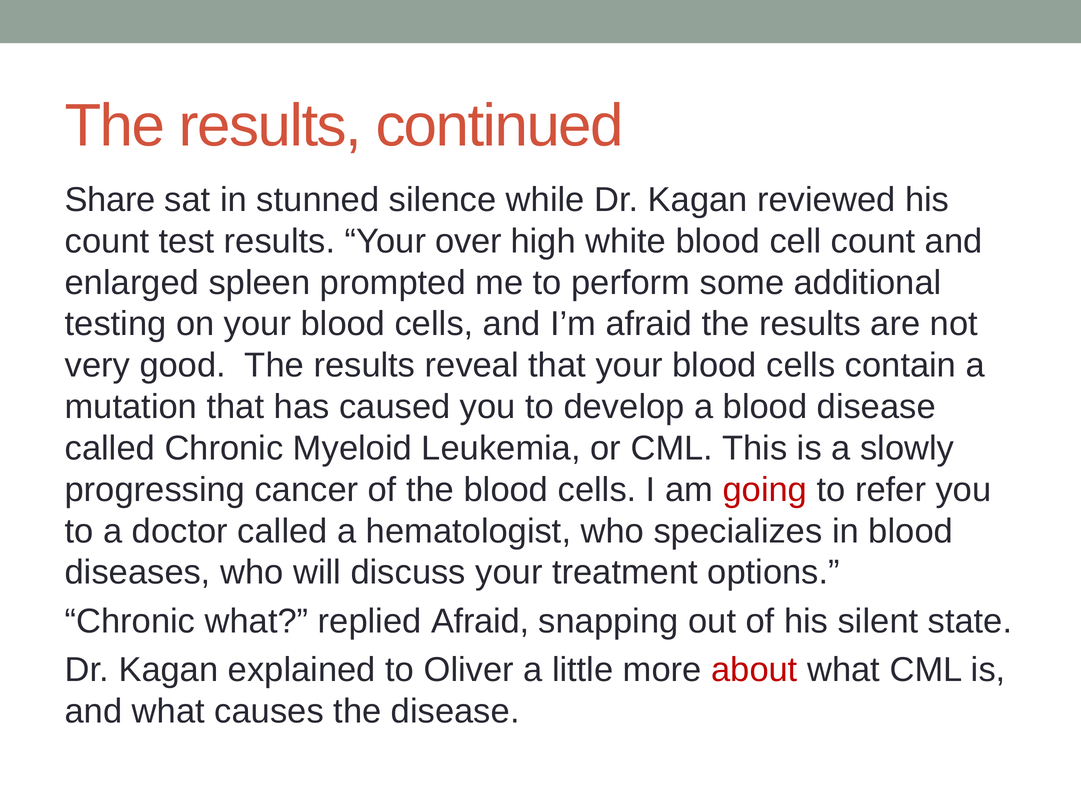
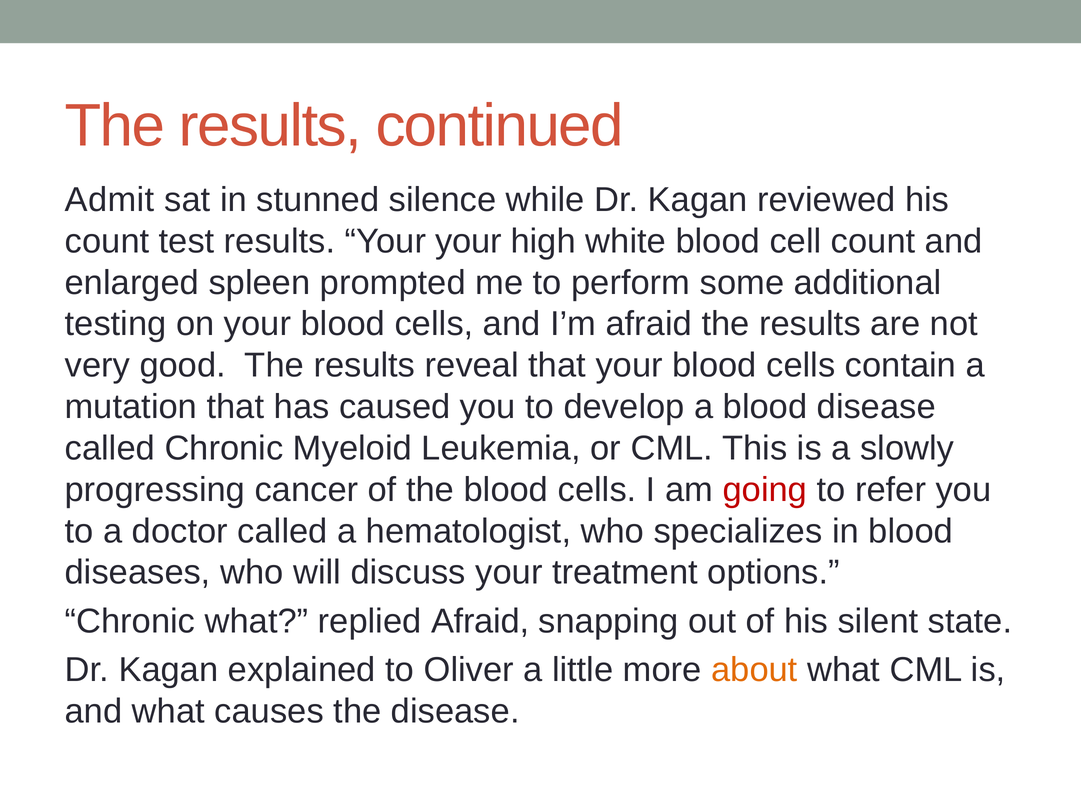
Share: Share -> Admit
Your over: over -> your
about colour: red -> orange
